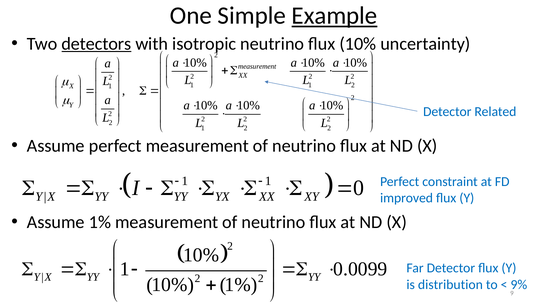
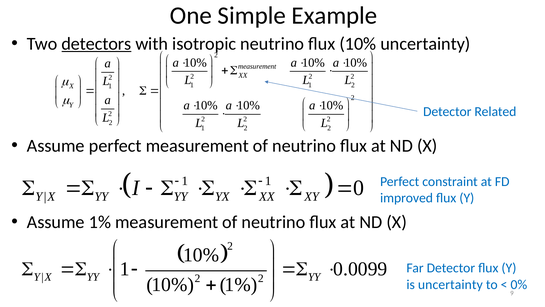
Example underline: present -> none
is distribution: distribution -> uncertainty
9%: 9% -> 0%
